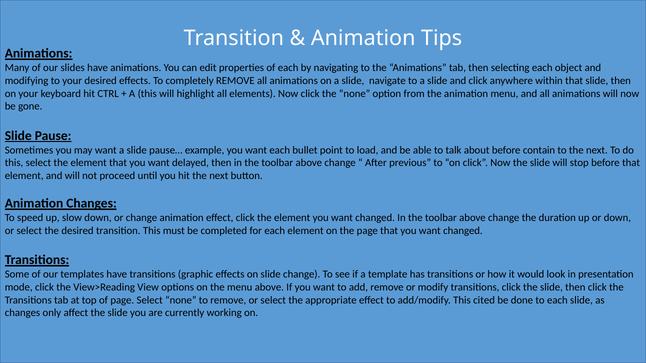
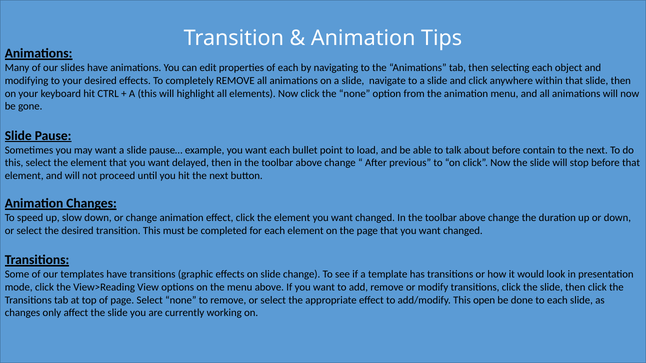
cited: cited -> open
